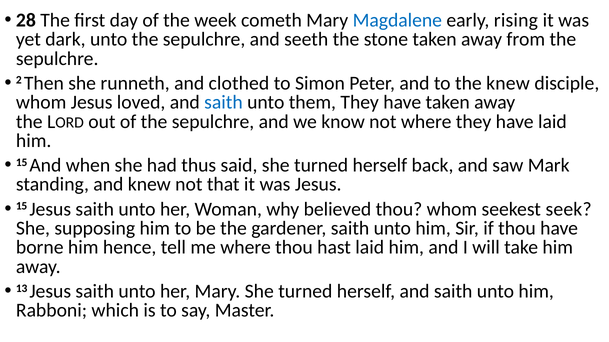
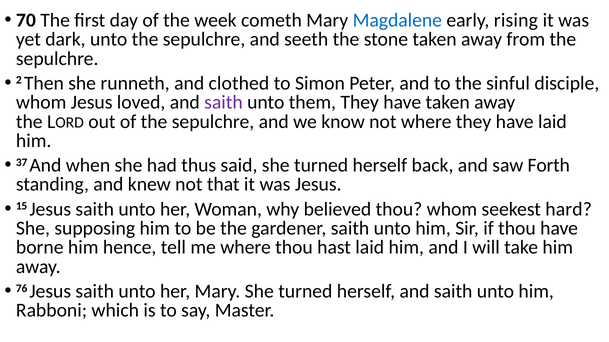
28: 28 -> 70
the knew: knew -> sinful
saith at (223, 103) colour: blue -> purple
15 at (22, 163): 15 -> 37
Mark: Mark -> Forth
seek: seek -> hard
13: 13 -> 76
